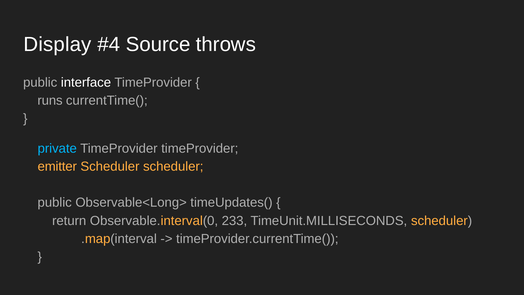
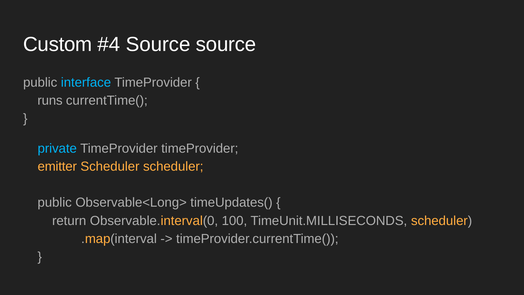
Display: Display -> Custom
Source throws: throws -> source
interface colour: white -> light blue
233: 233 -> 100
